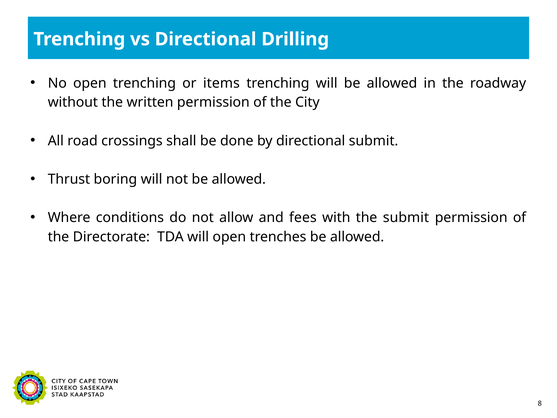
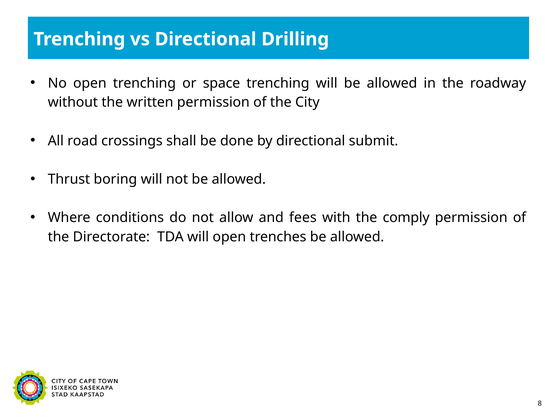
items: items -> space
the submit: submit -> comply
